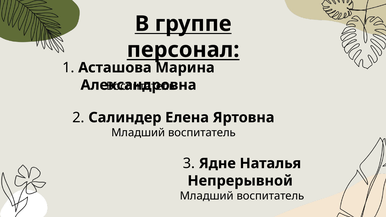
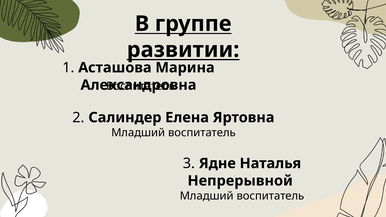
персонал: персонал -> развитии
